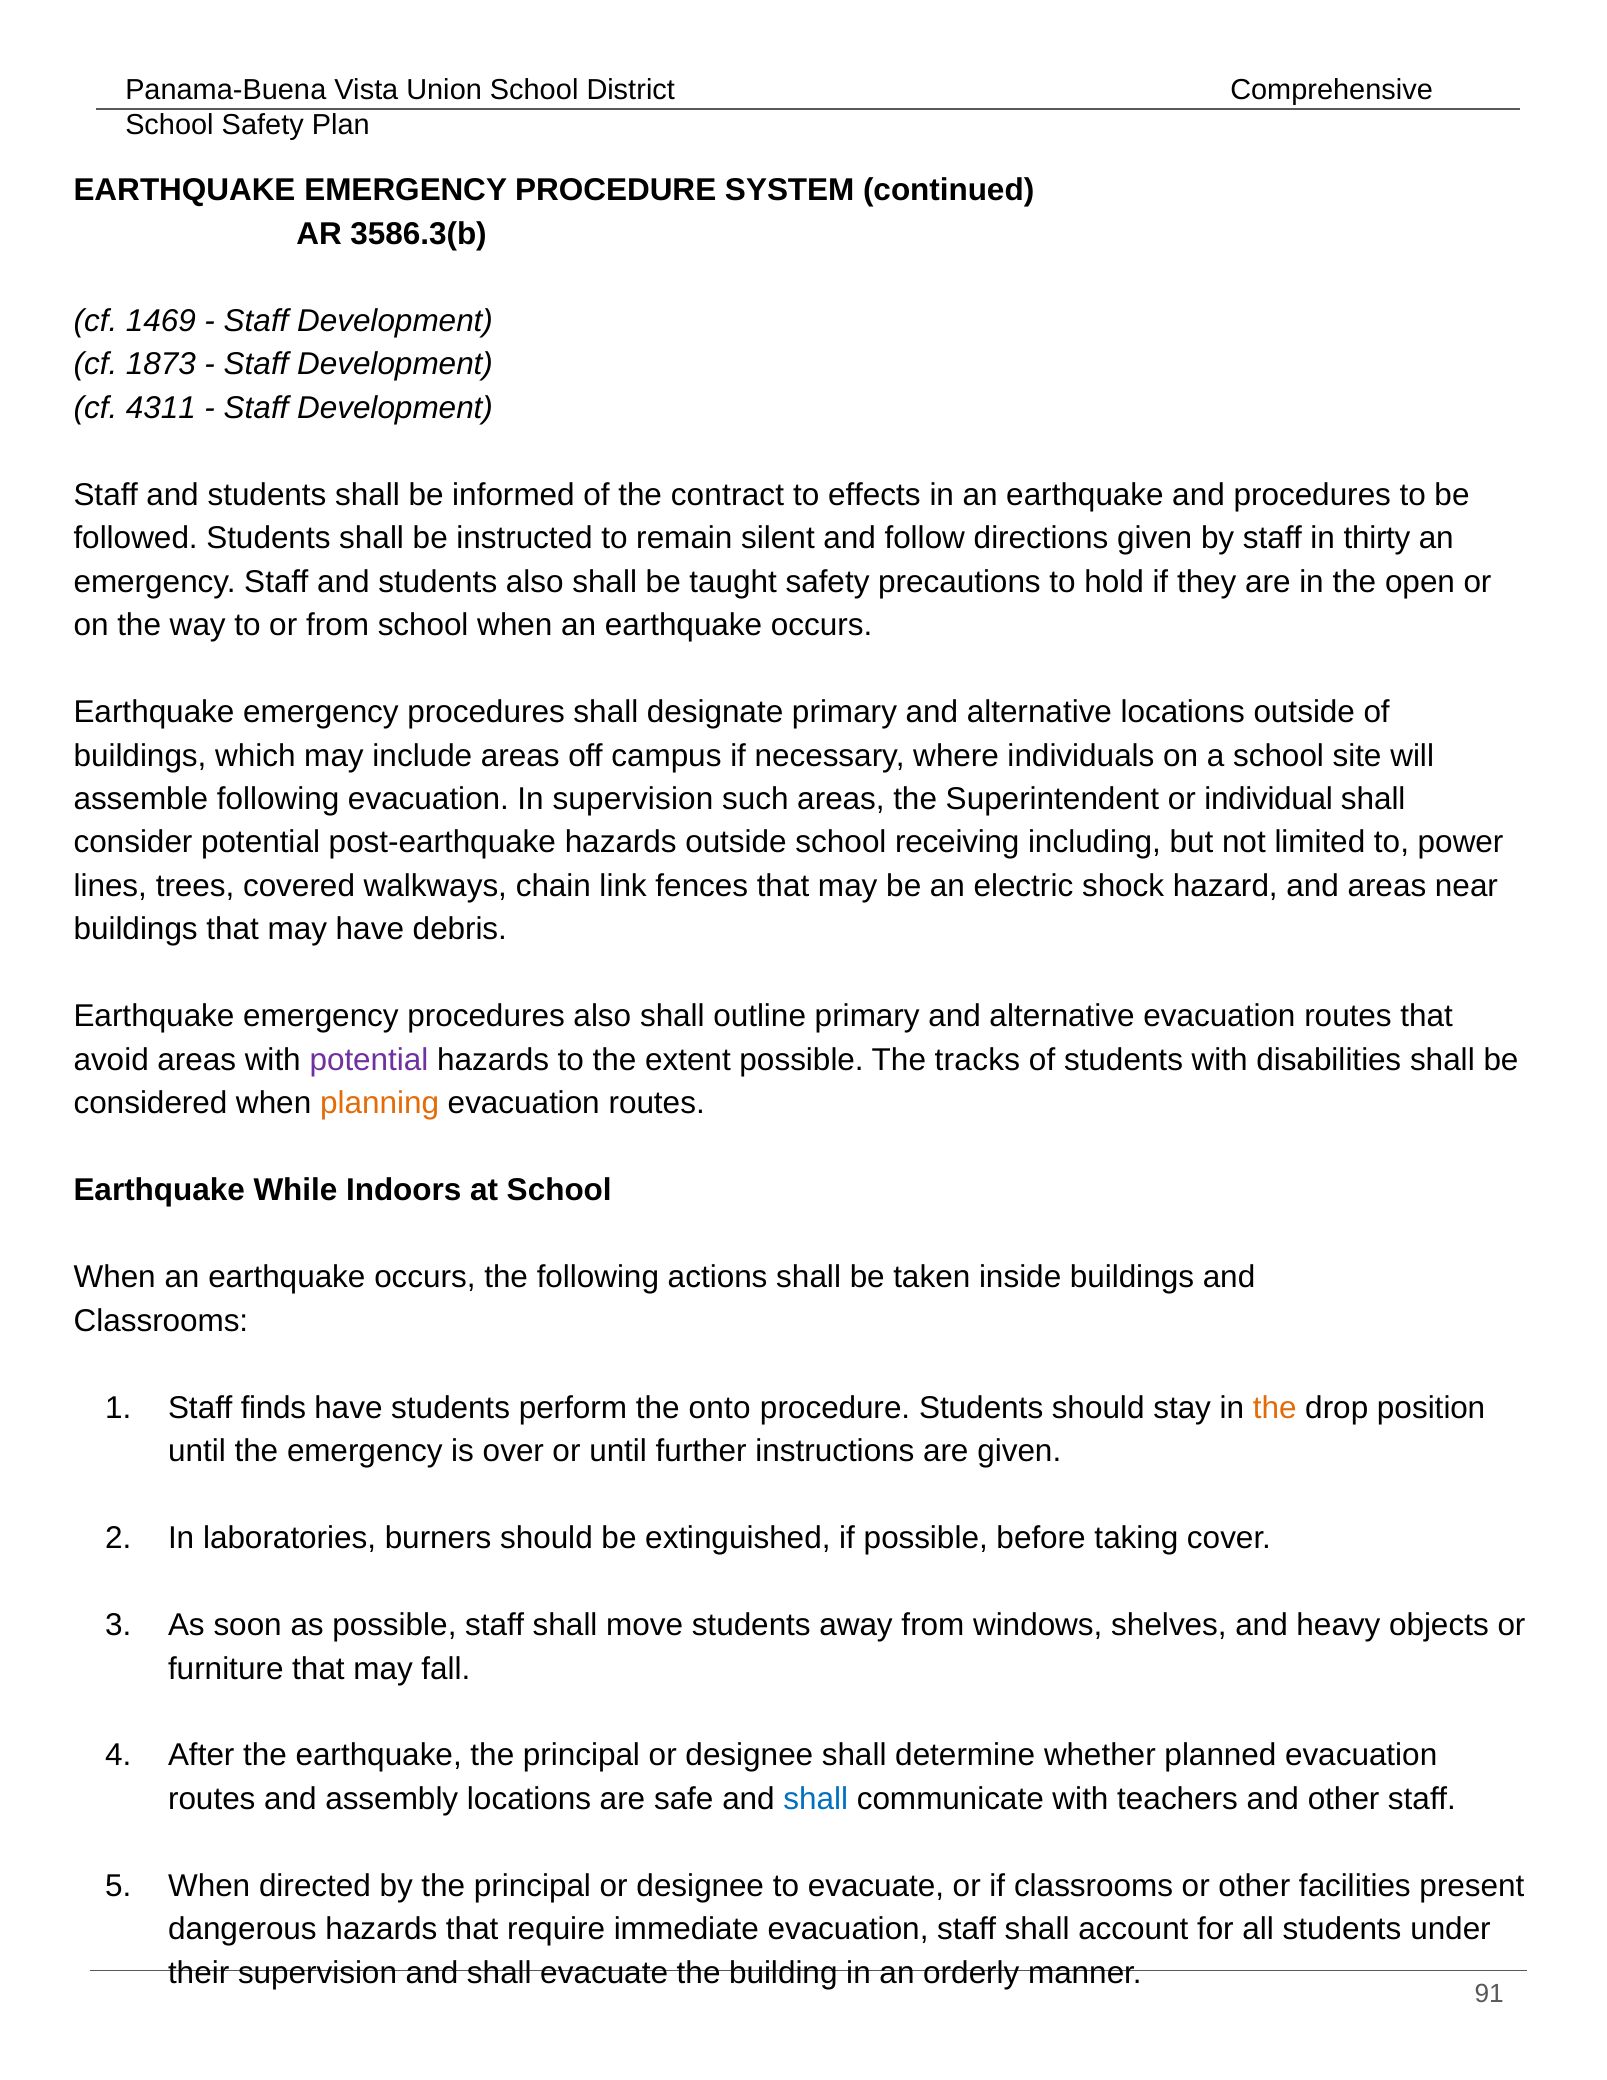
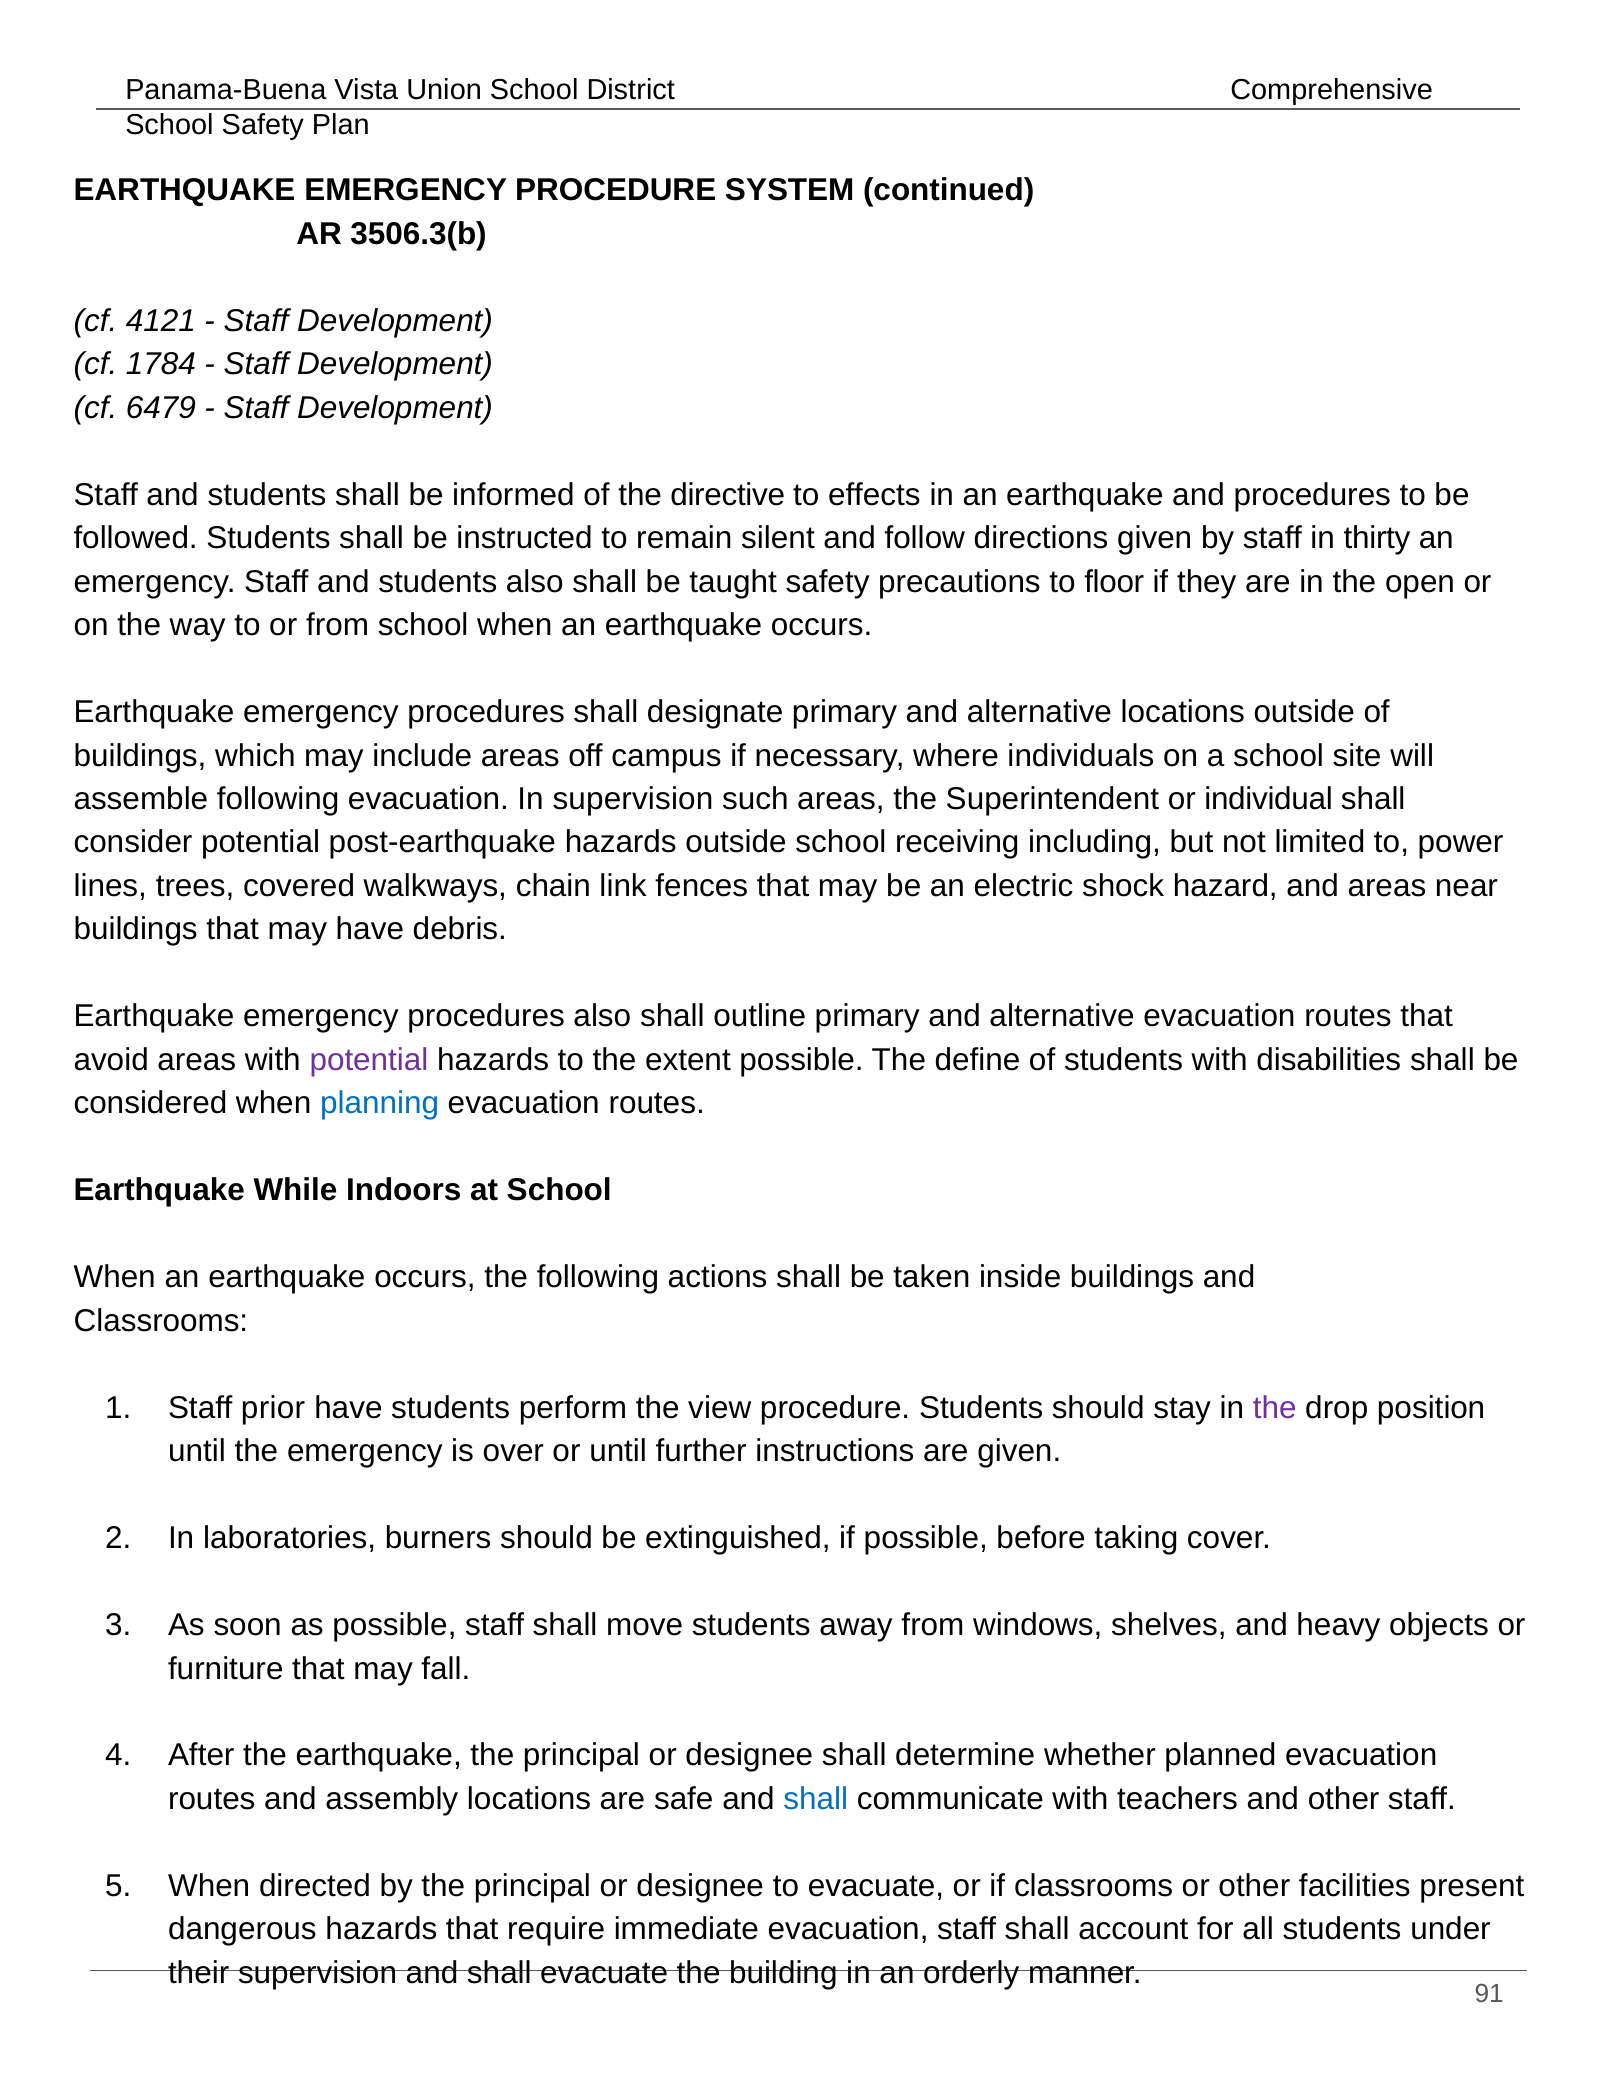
3586.3(b: 3586.3(b -> 3506.3(b
1469: 1469 -> 4121
1873: 1873 -> 1784
4311: 4311 -> 6479
contract: contract -> directive
hold: hold -> floor
tracks: tracks -> define
planning colour: orange -> blue
finds: finds -> prior
onto: onto -> view
the at (1275, 1408) colour: orange -> purple
